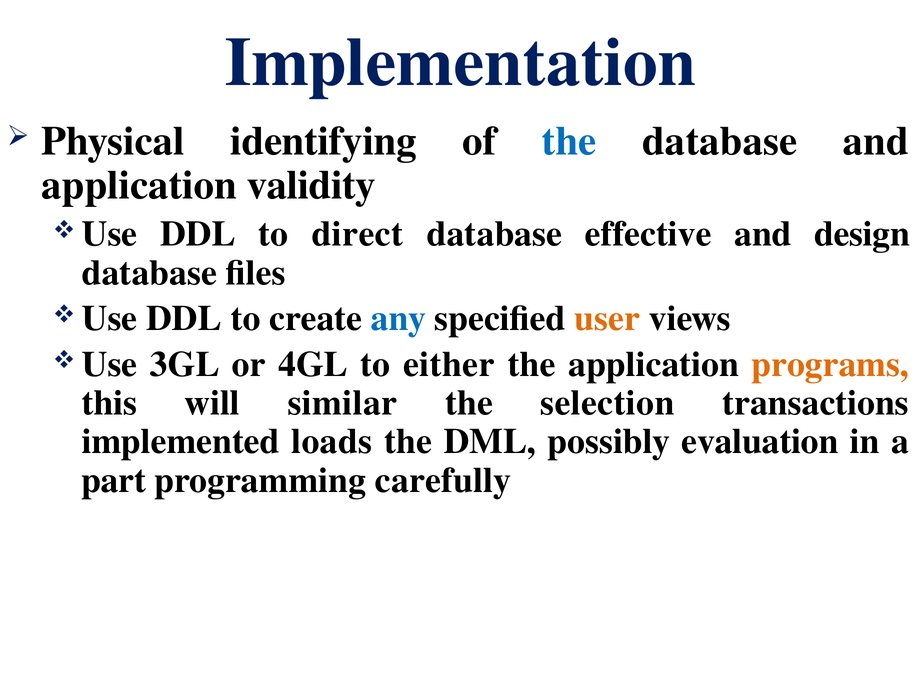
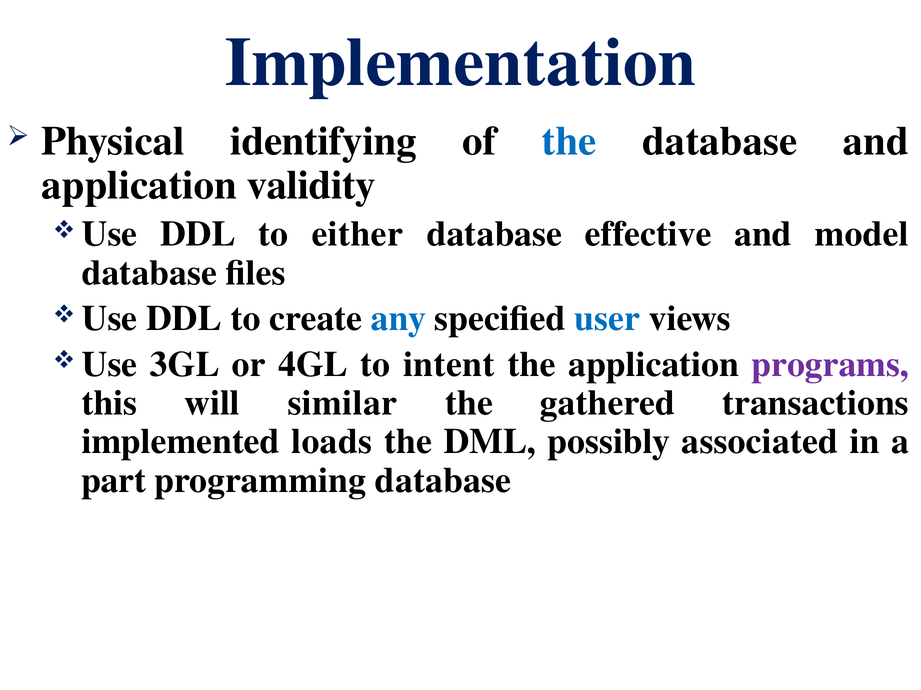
direct: direct -> either
design: design -> model
user colour: orange -> blue
either: either -> intent
programs colour: orange -> purple
selection: selection -> gathered
evaluation: evaluation -> associated
programming carefully: carefully -> database
